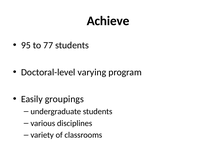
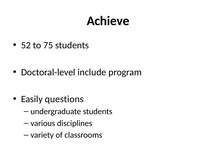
95: 95 -> 52
77: 77 -> 75
varying: varying -> include
groupings: groupings -> questions
